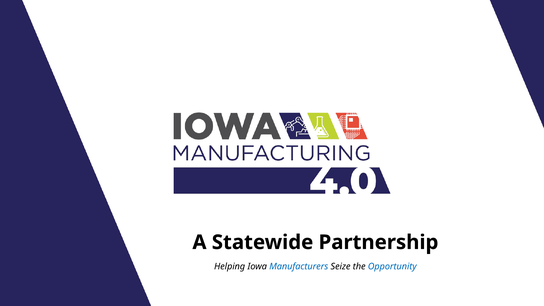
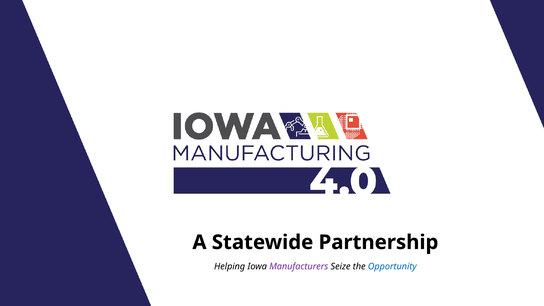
Manufacturers colour: blue -> purple
